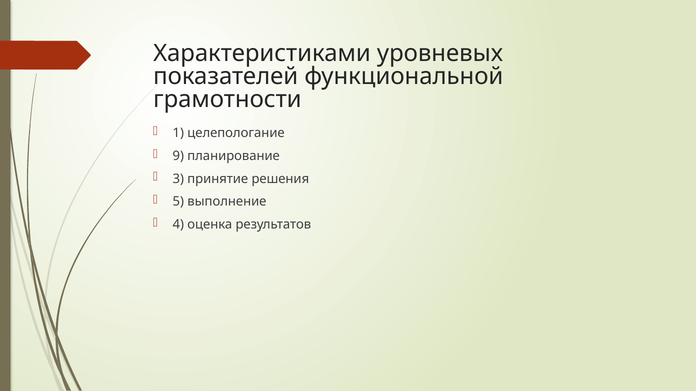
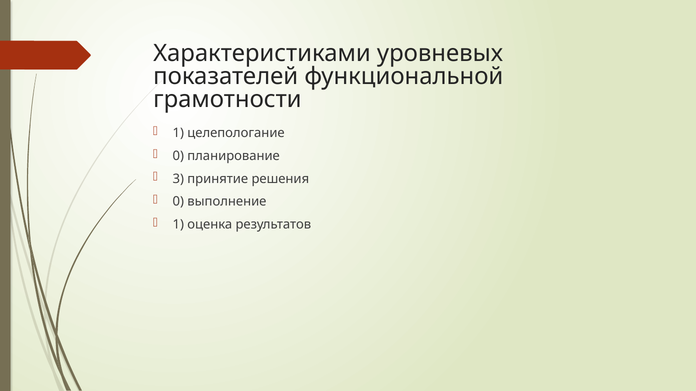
9 at (178, 156): 9 -> 0
5 at (178, 202): 5 -> 0
4 at (178, 225): 4 -> 1
